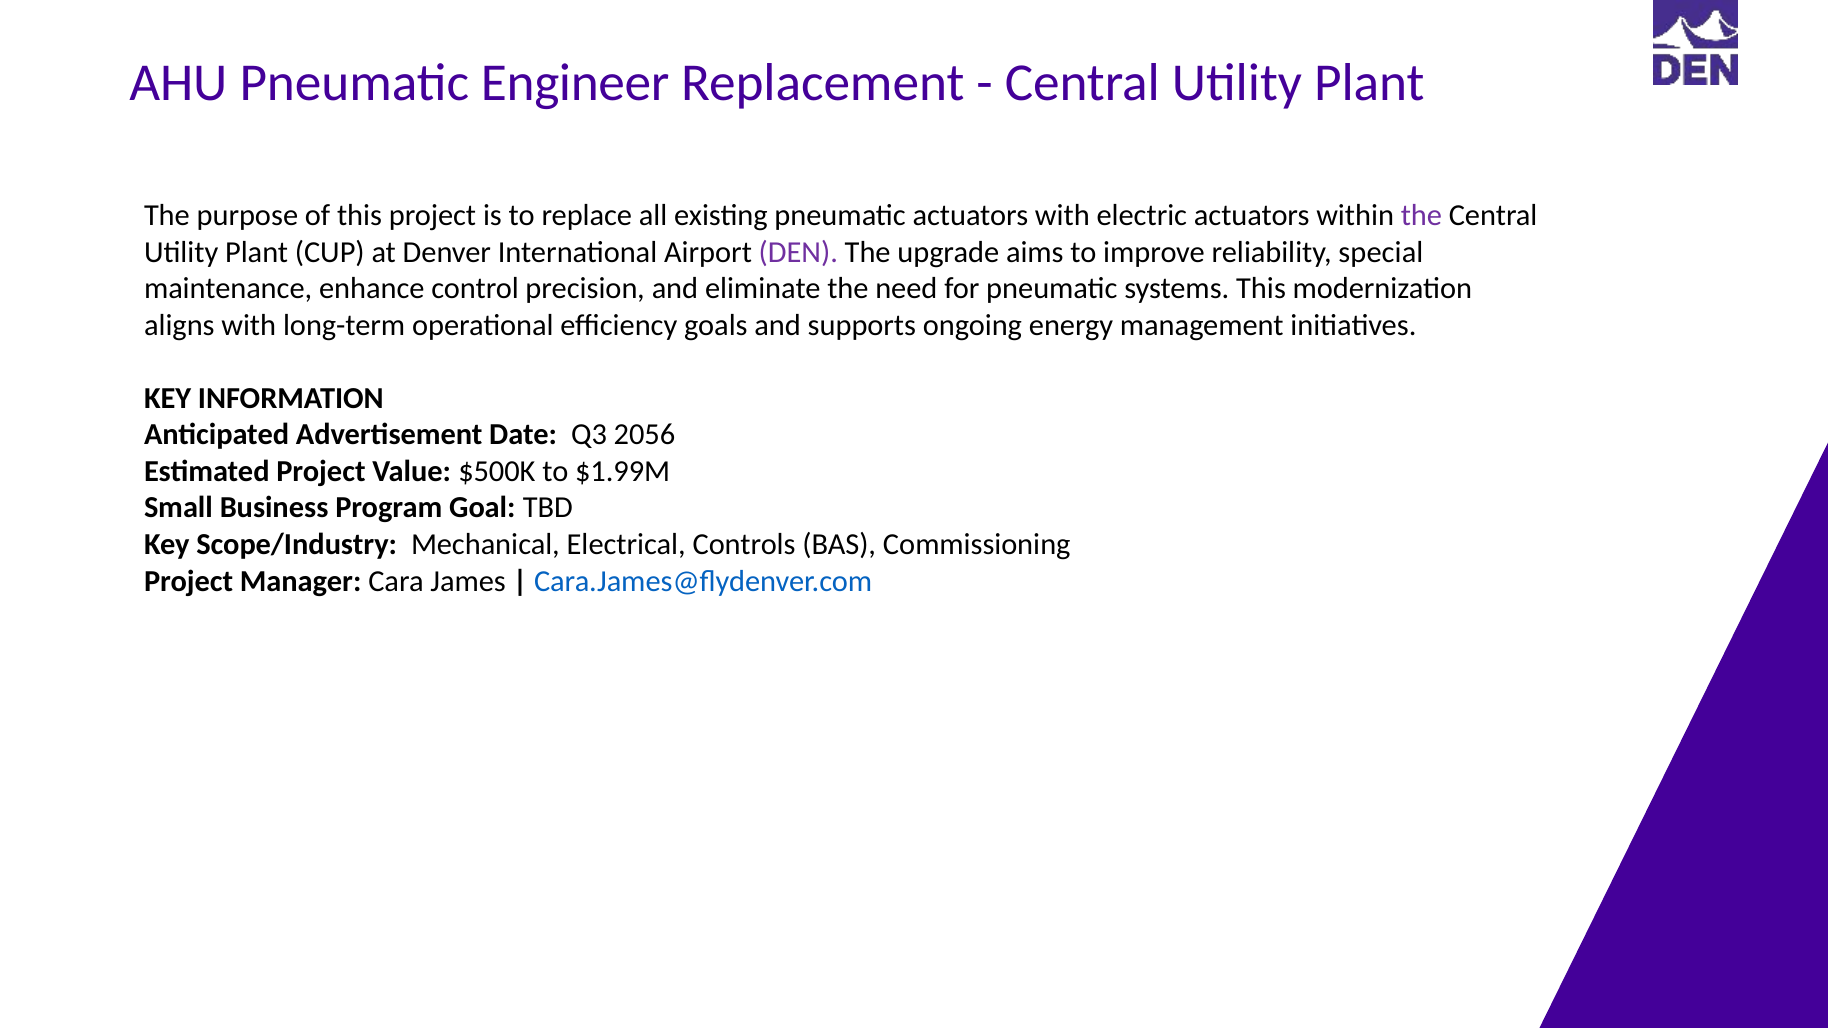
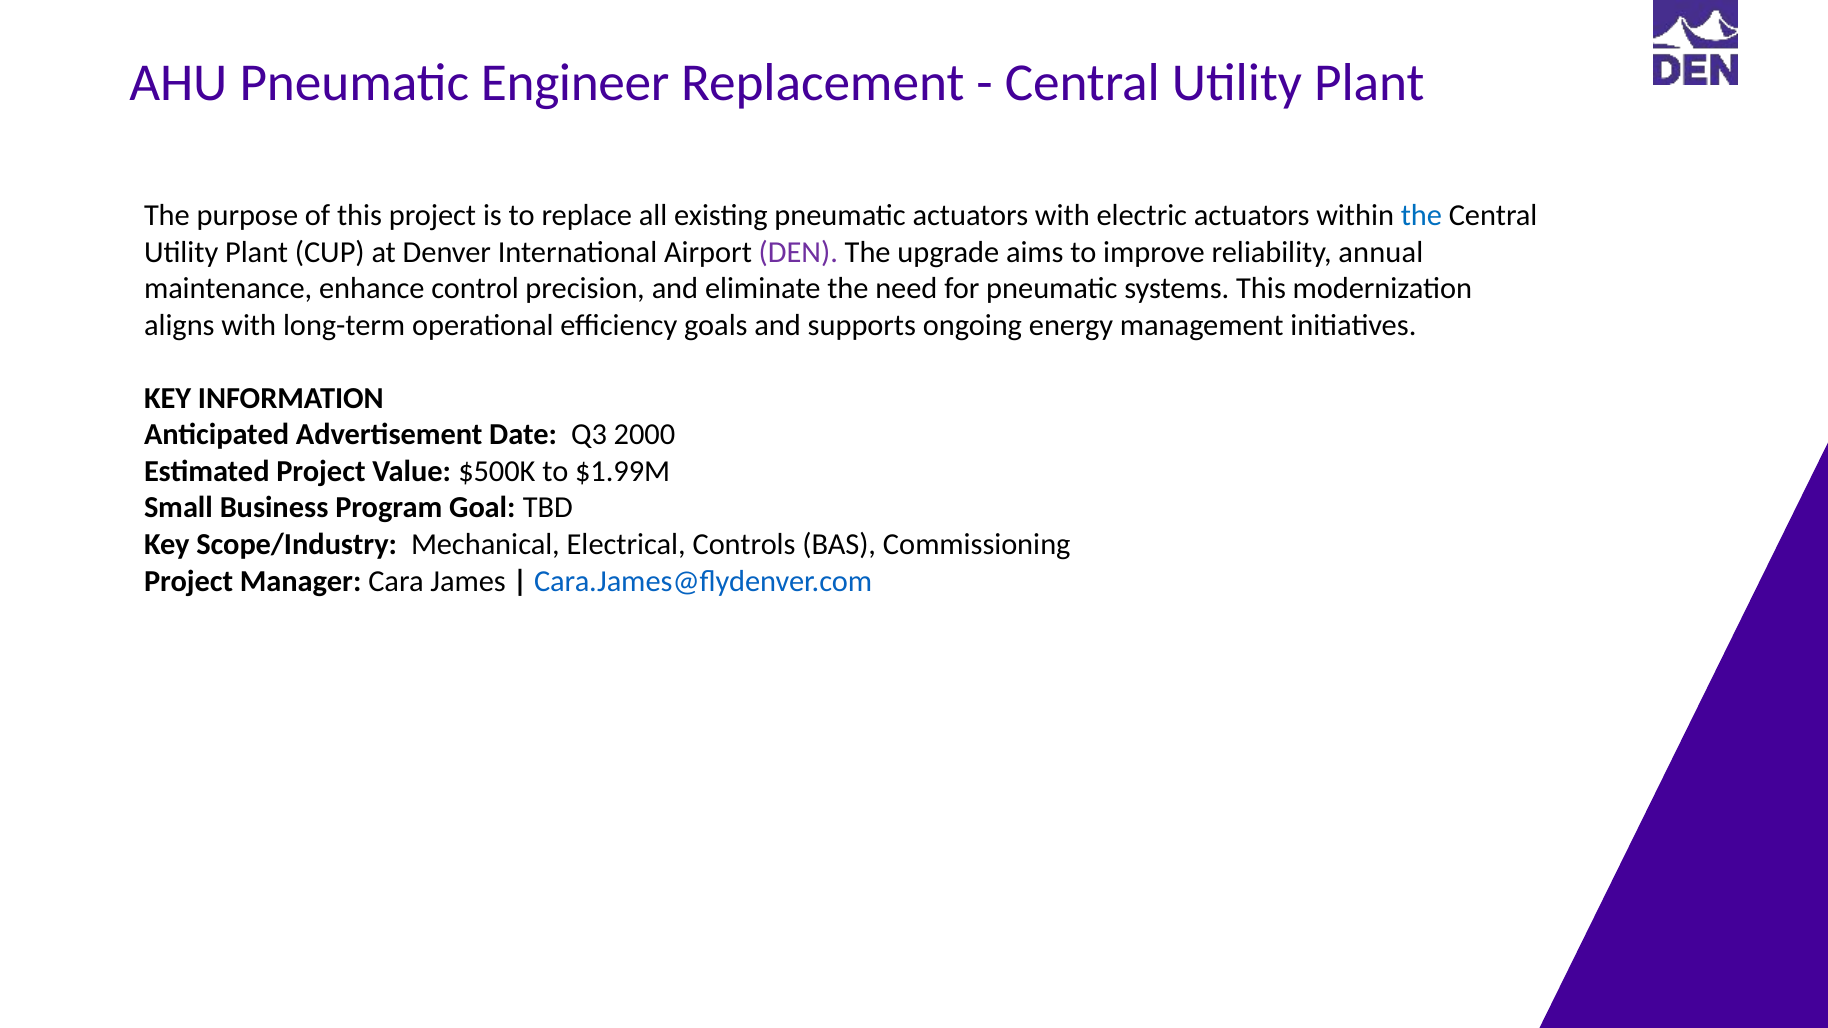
the at (1421, 216) colour: purple -> blue
special: special -> annual
2056: 2056 -> 2000
